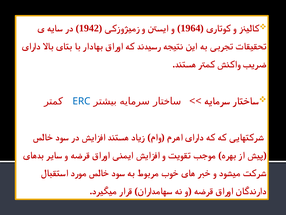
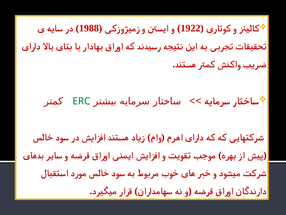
1942: 1942 -> 1988
1964: 1964 -> 1922
ERC colour: blue -> green
